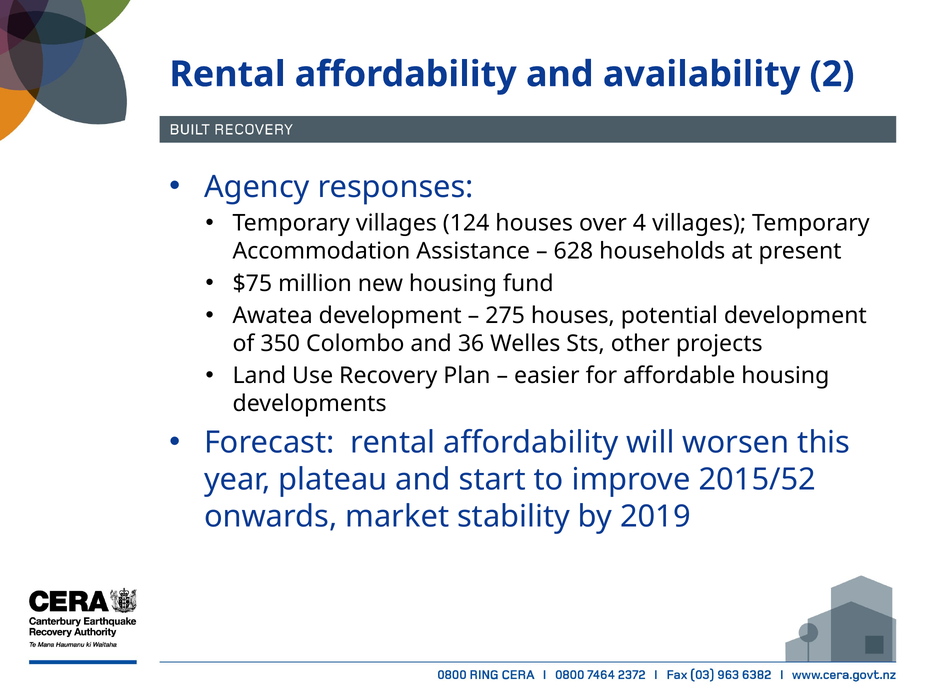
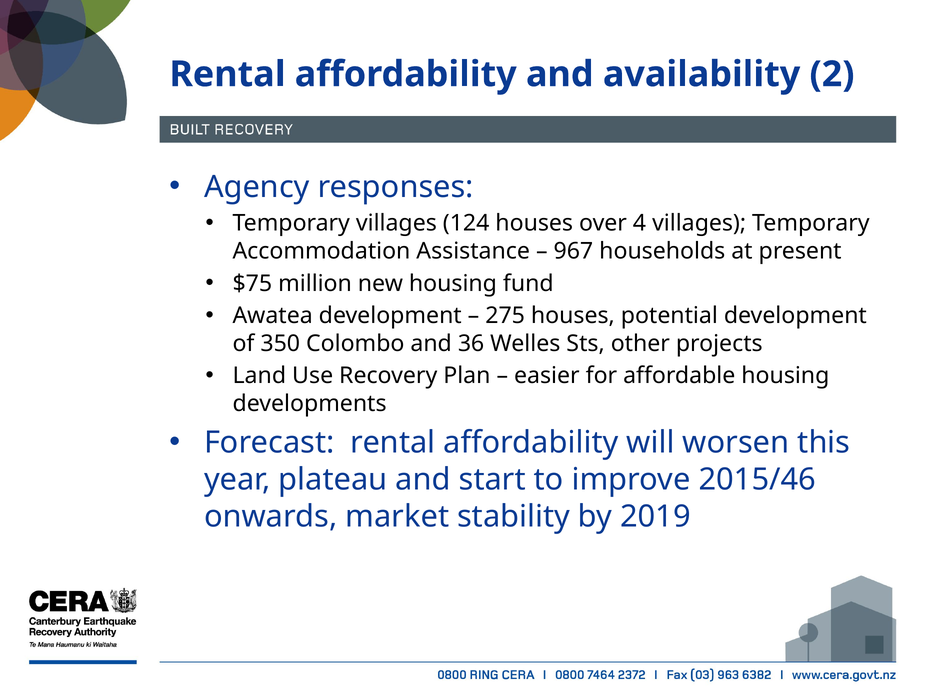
628: 628 -> 967
2015/52: 2015/52 -> 2015/46
